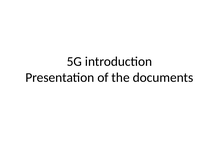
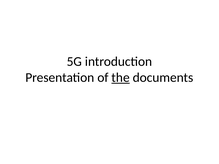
the underline: none -> present
